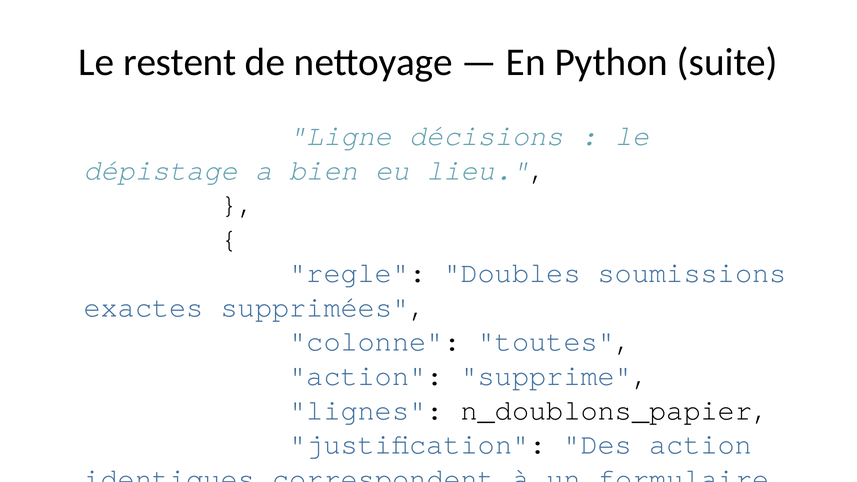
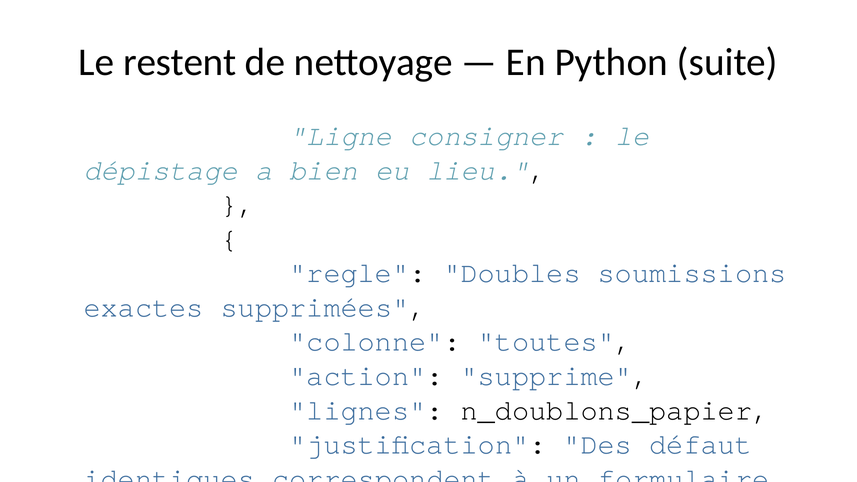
décisions: décisions -> consigner
Des action: action -> défaut
